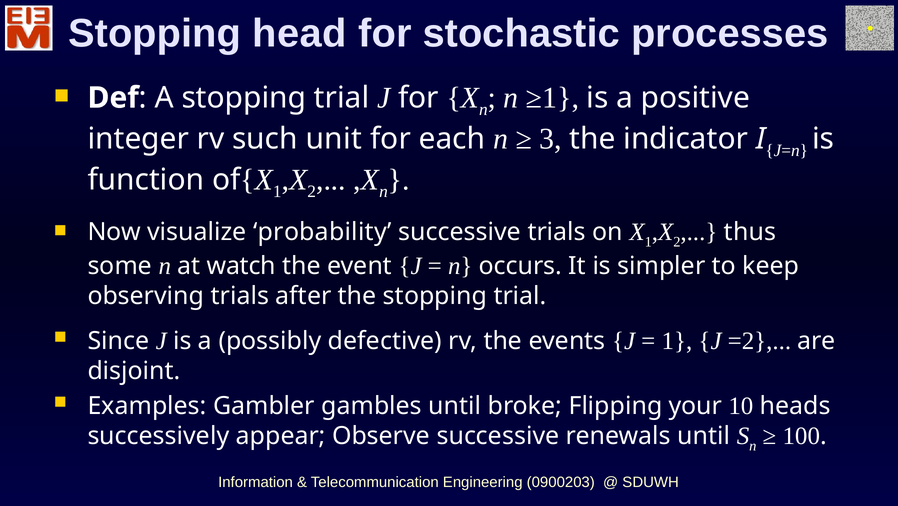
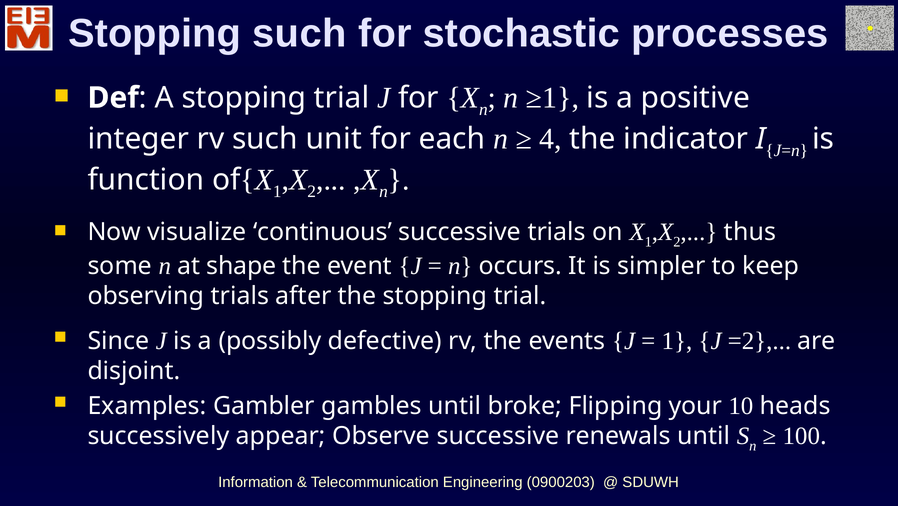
Stopping head: head -> such
3: 3 -> 4
probability: probability -> continuous
watch: watch -> shape
